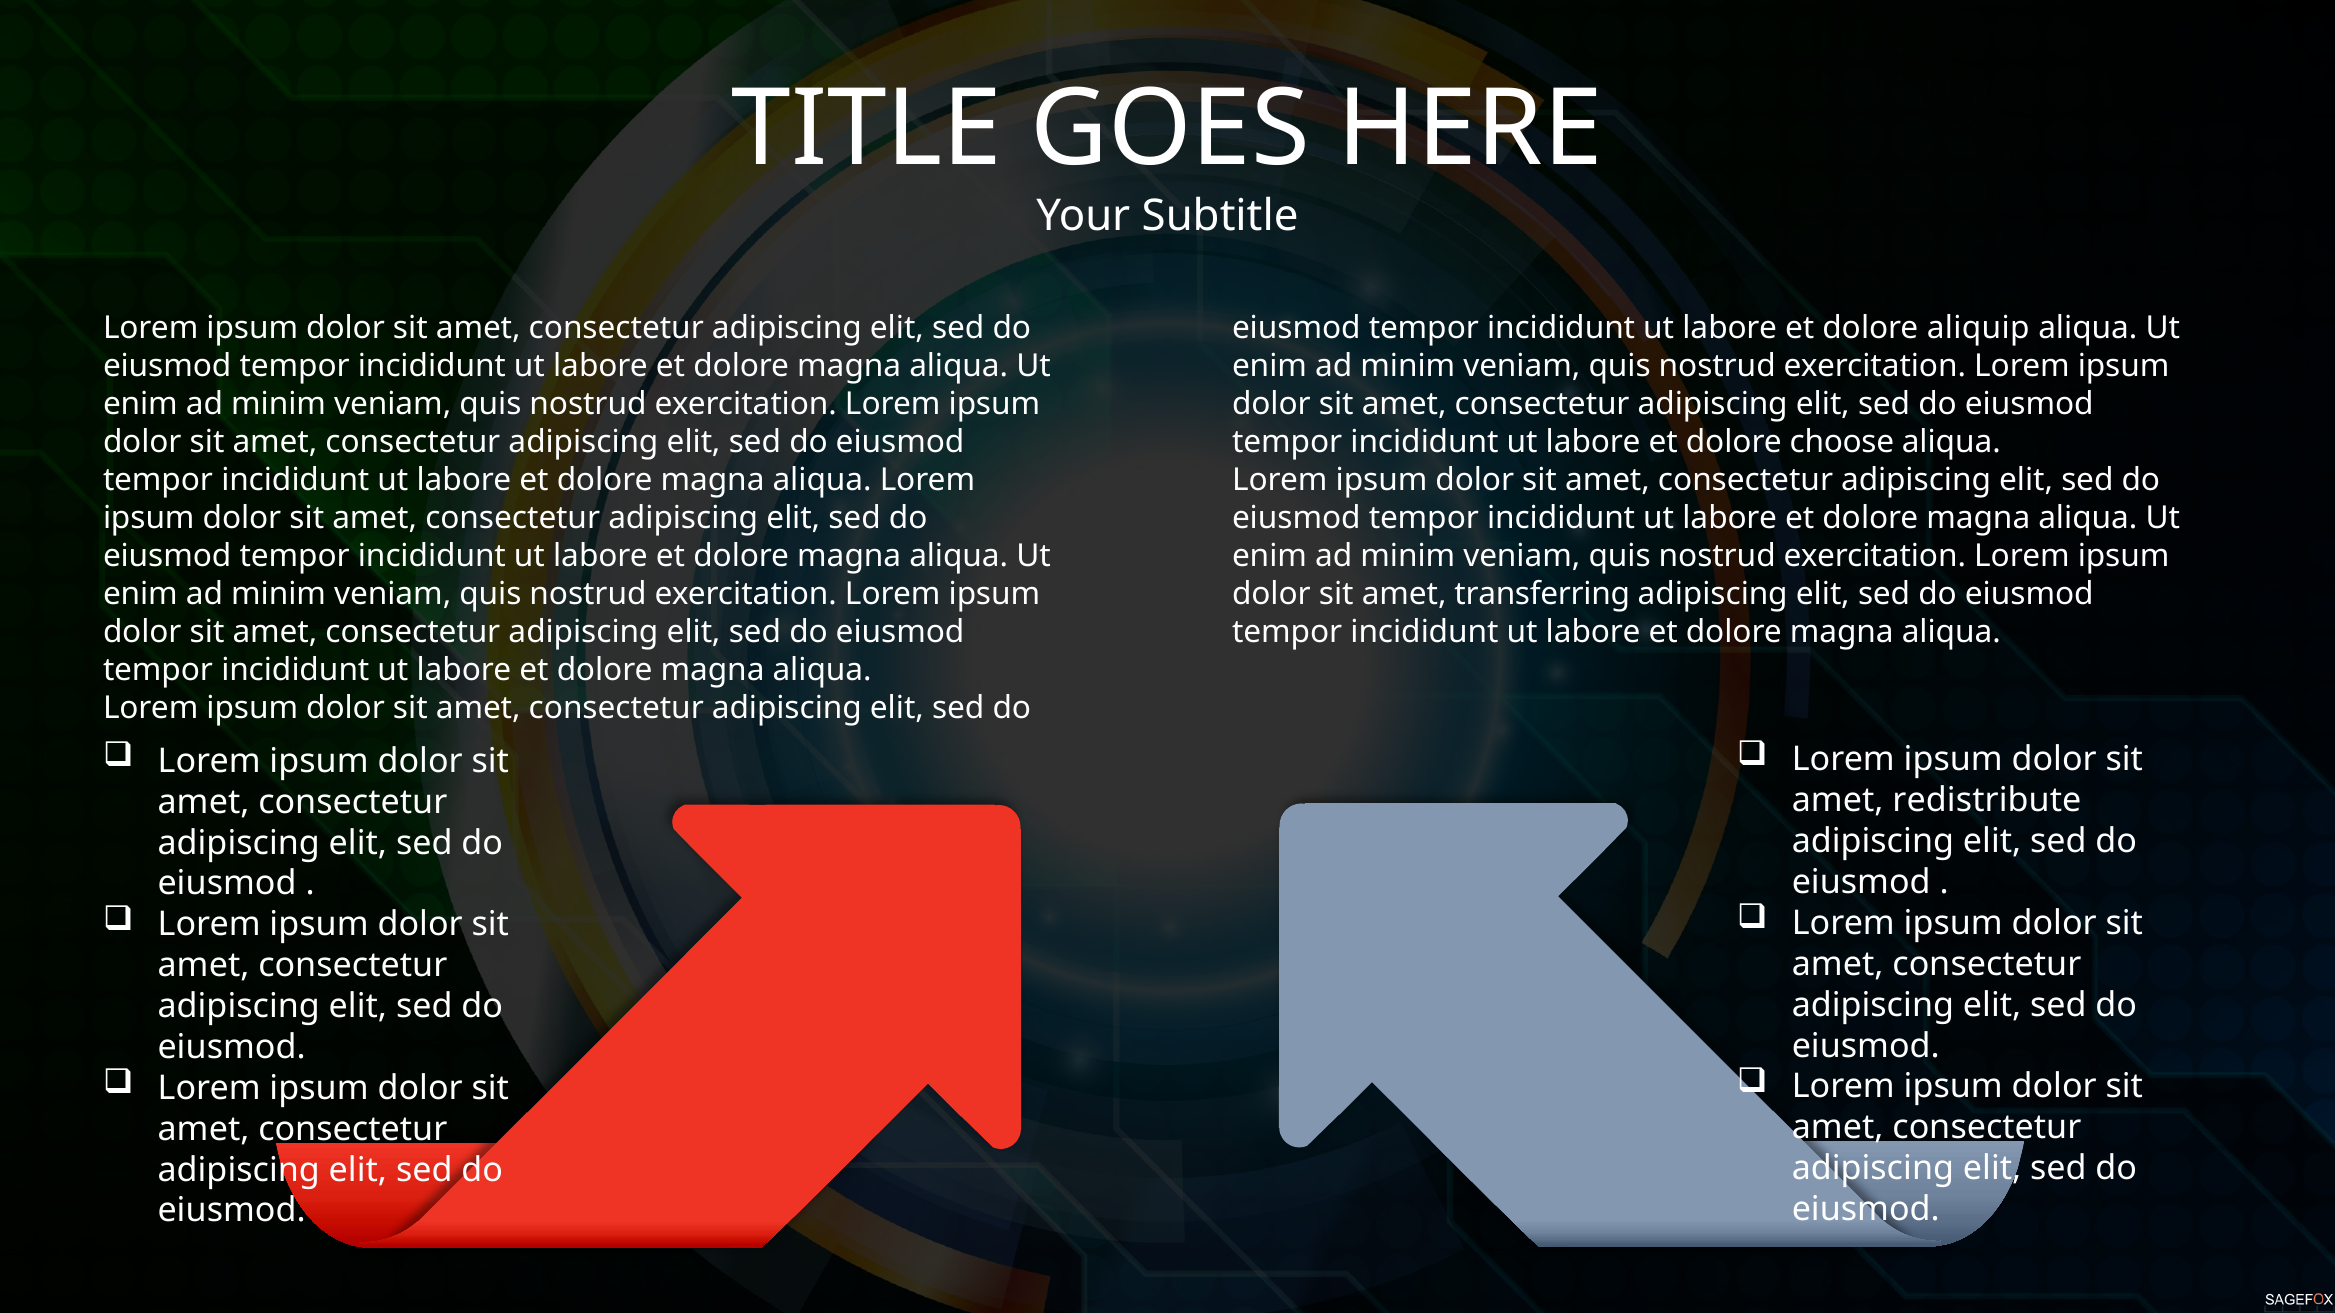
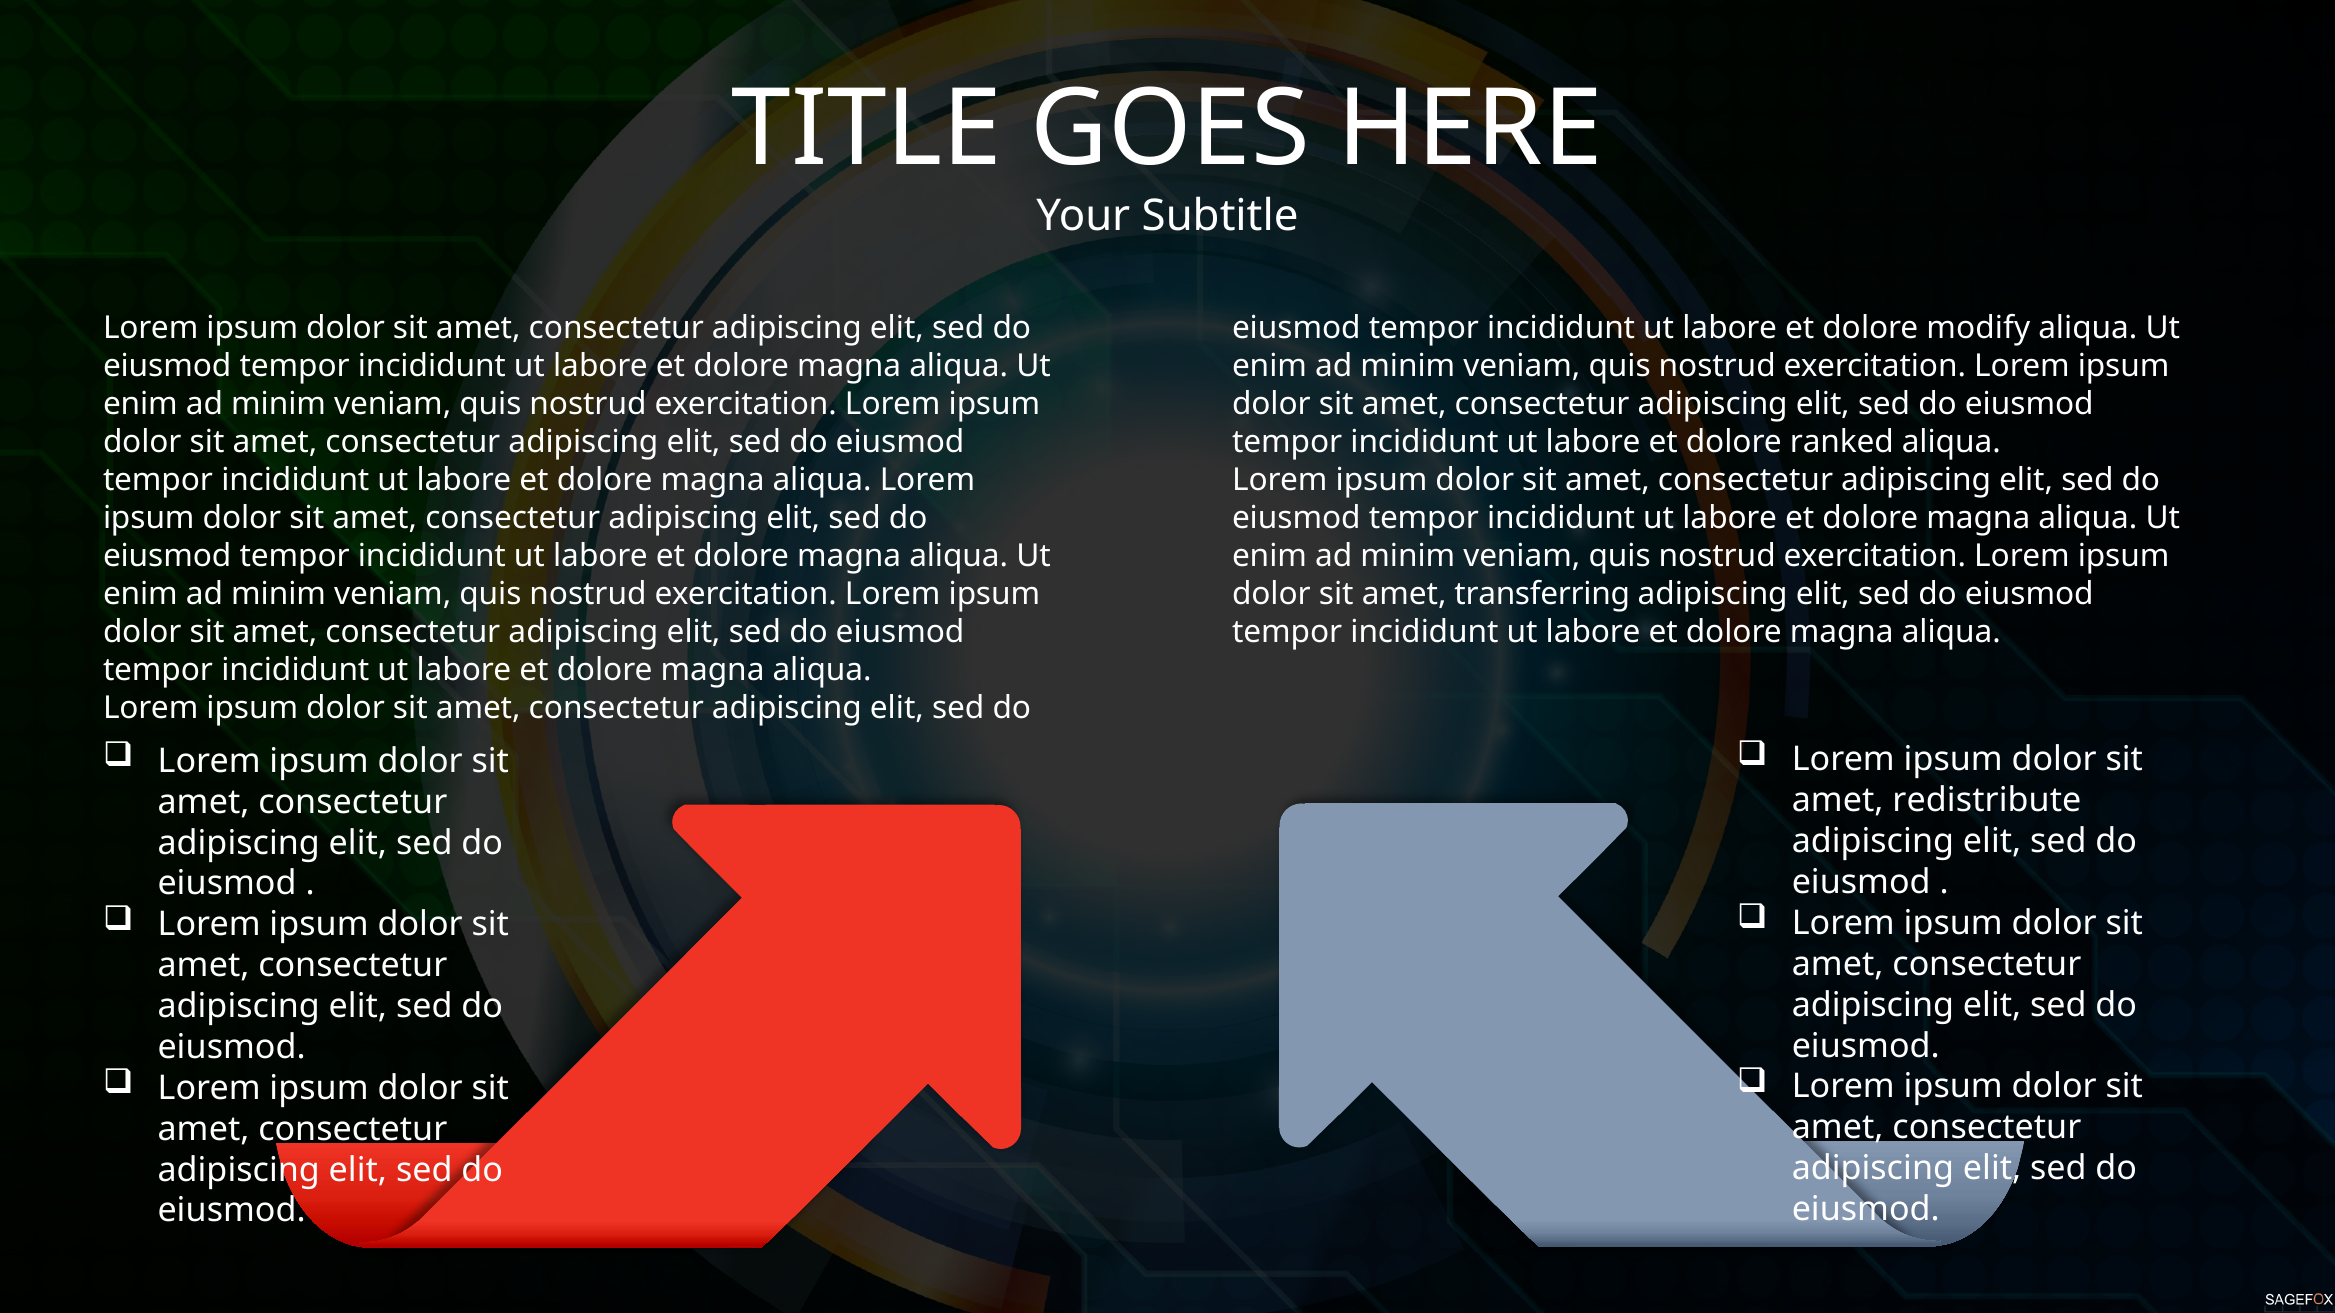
aliquip: aliquip -> modify
choose: choose -> ranked
